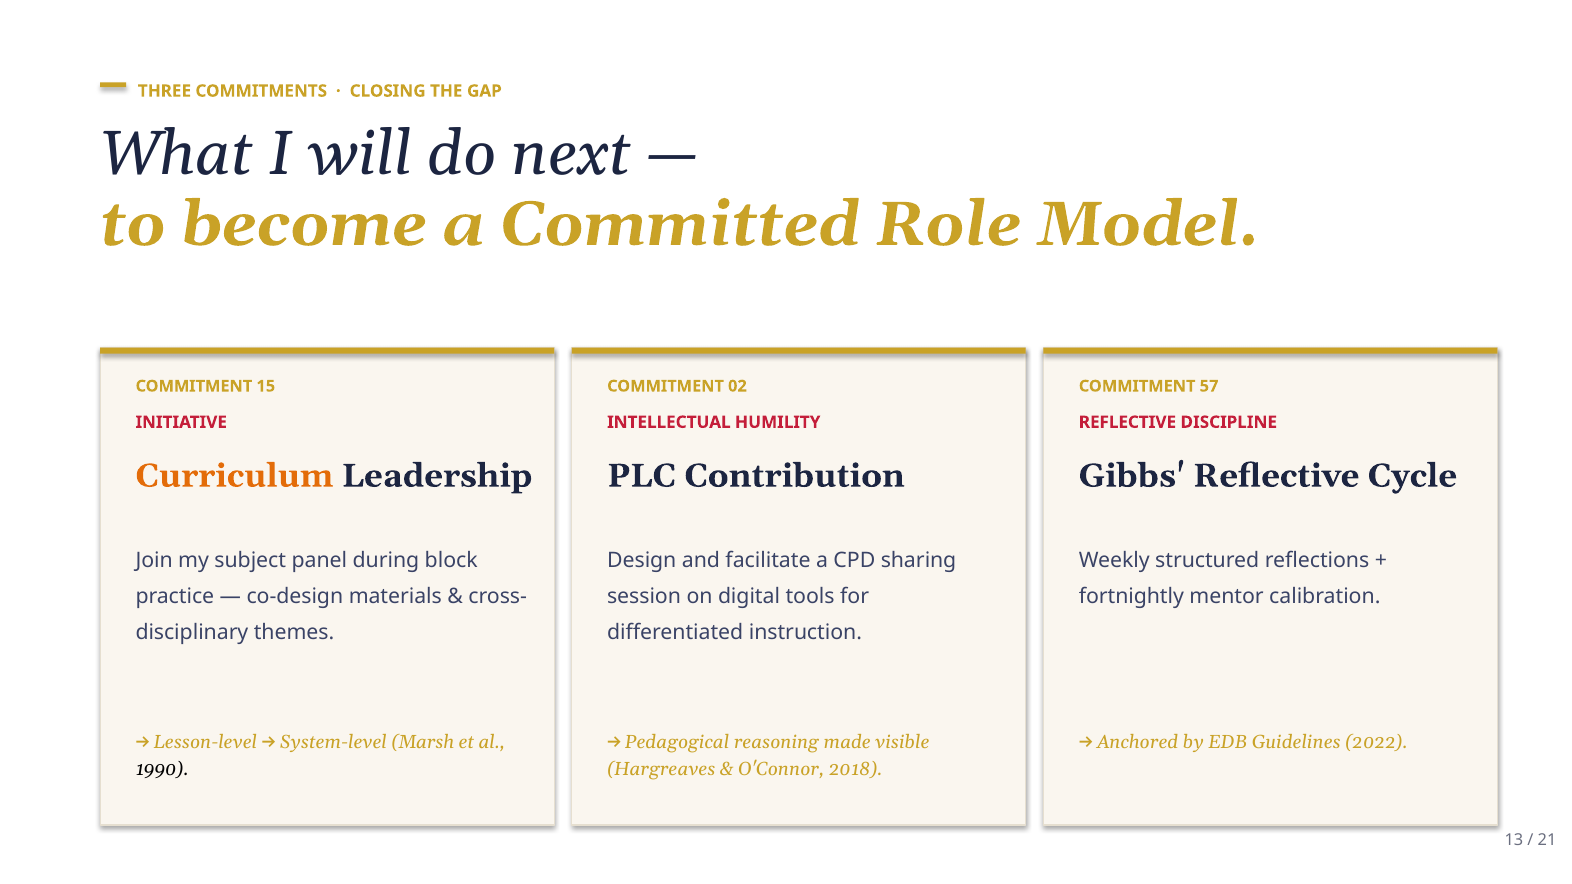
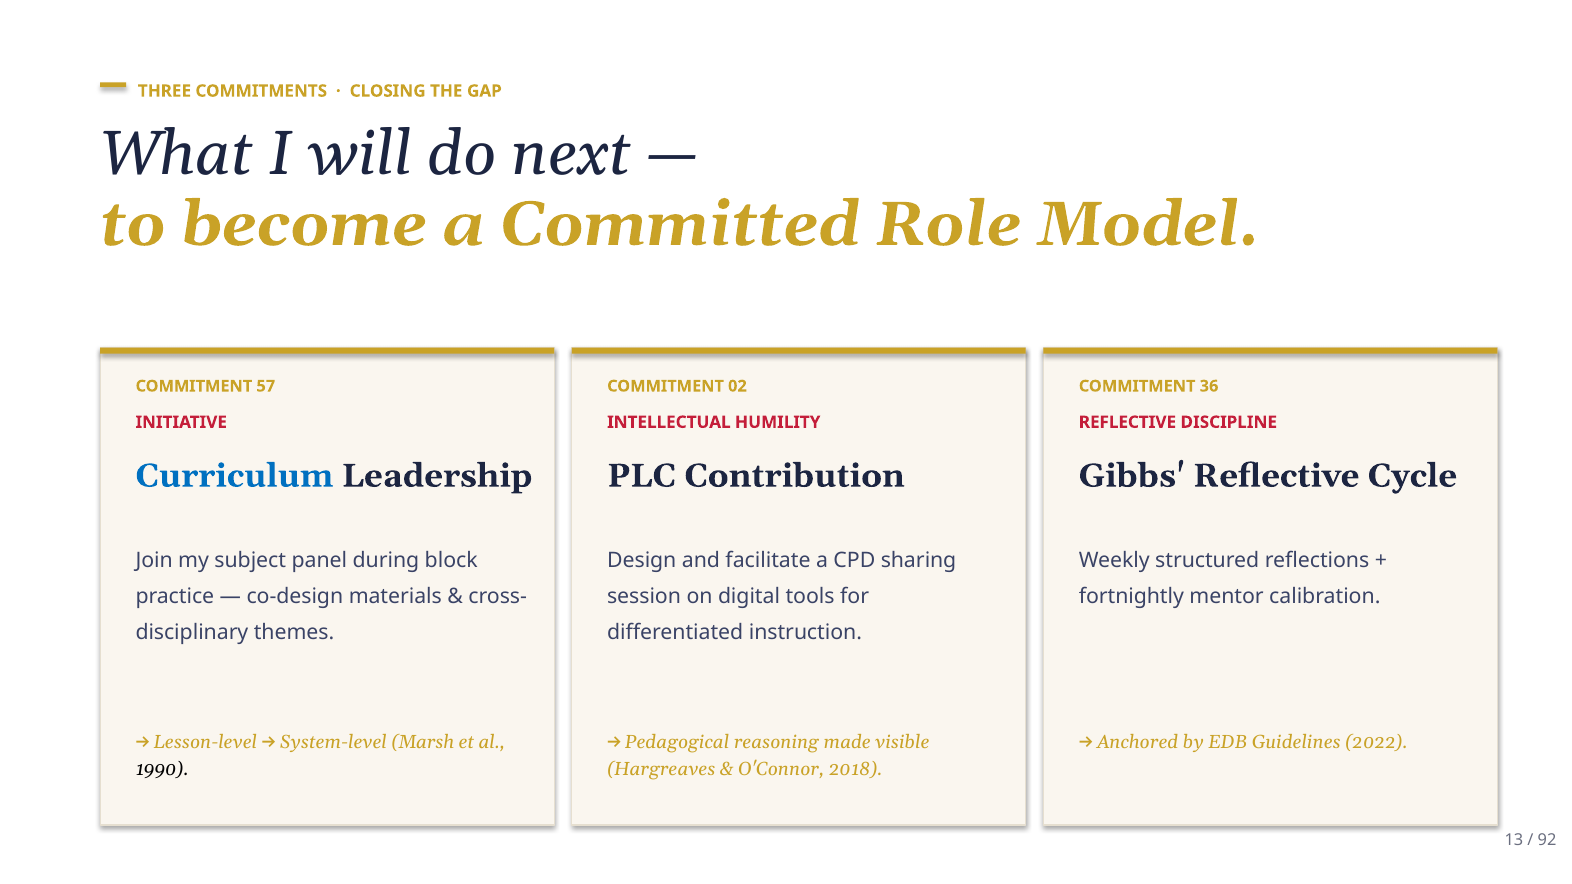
15: 15 -> 57
57: 57 -> 36
Curriculum colour: orange -> blue
21: 21 -> 92
